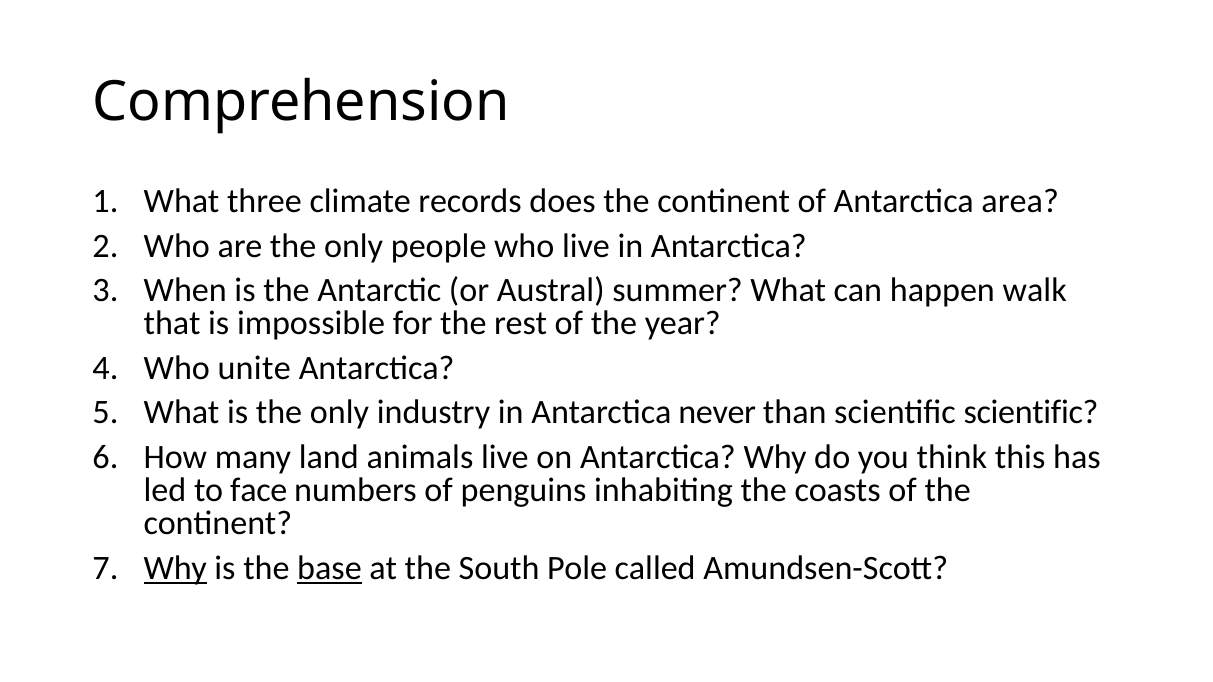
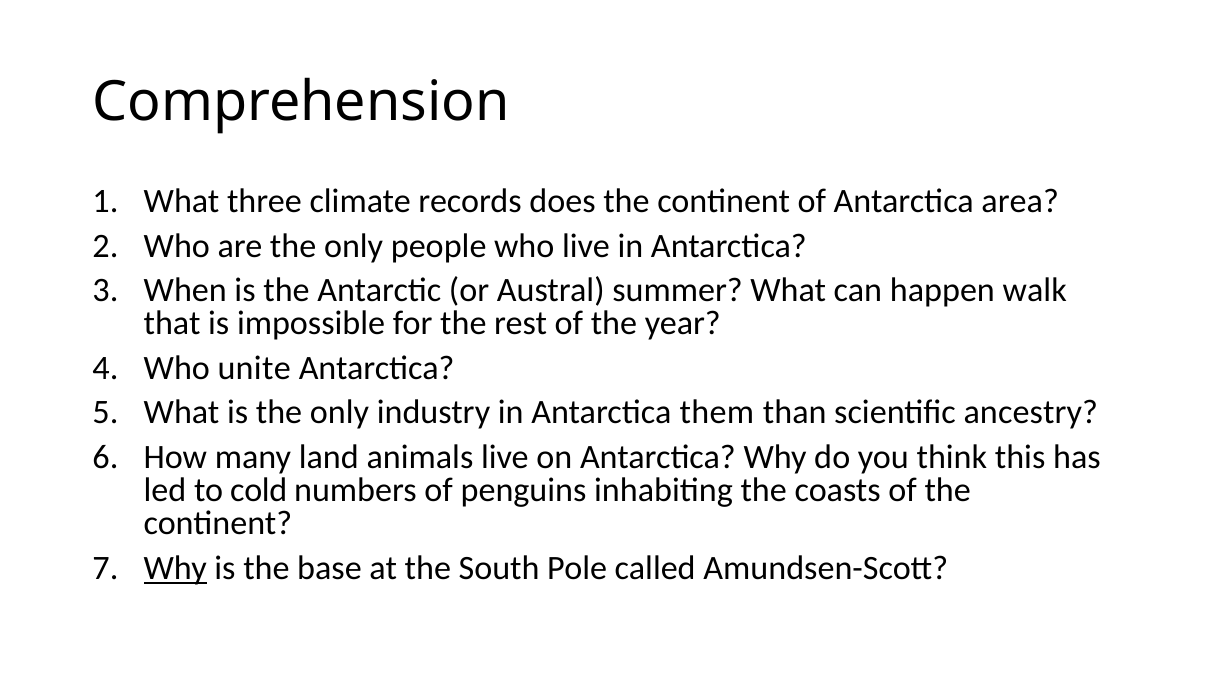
never: never -> them
scientific scientific: scientific -> ancestry
face: face -> cold
base underline: present -> none
